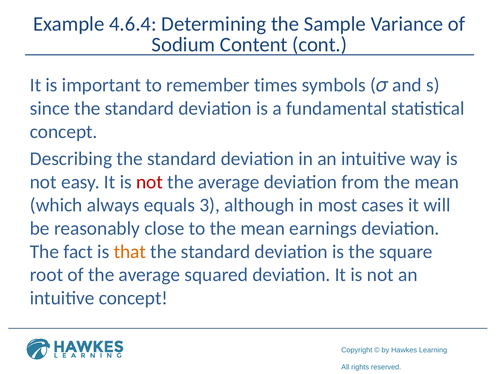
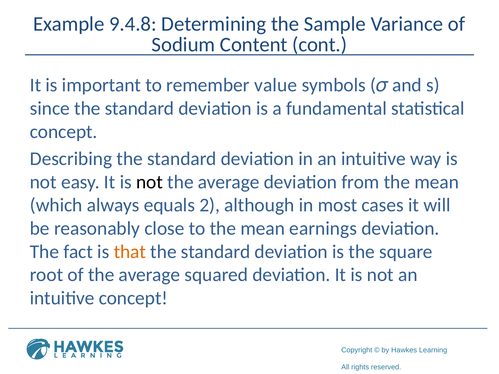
4.6.4: 4.6.4 -> 9.4.8
times: times -> value
not at (150, 182) colour: red -> black
3: 3 -> 2
